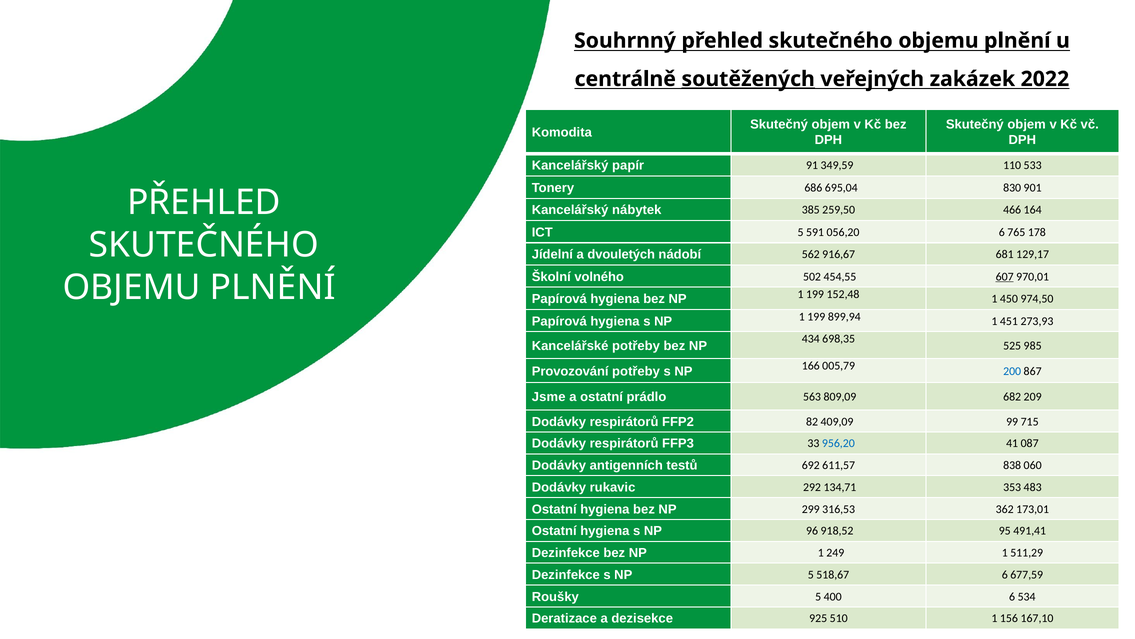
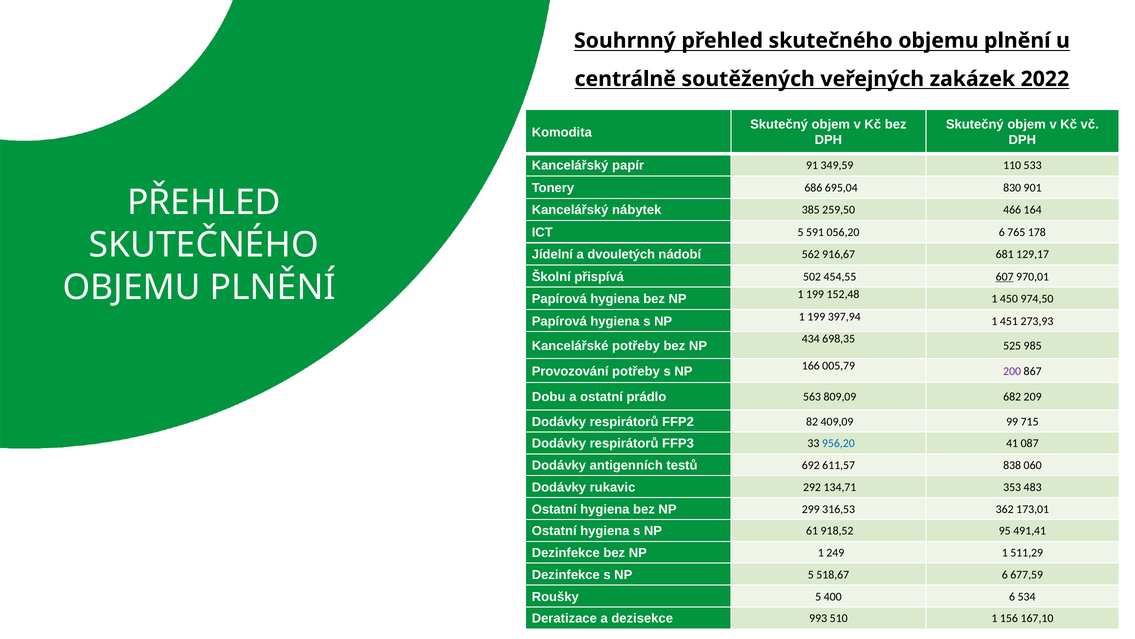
soutěžených underline: present -> none
volného: volného -> přispívá
899,94: 899,94 -> 397,94
200 colour: blue -> purple
Jsme: Jsme -> Dobu
96: 96 -> 61
925: 925 -> 993
